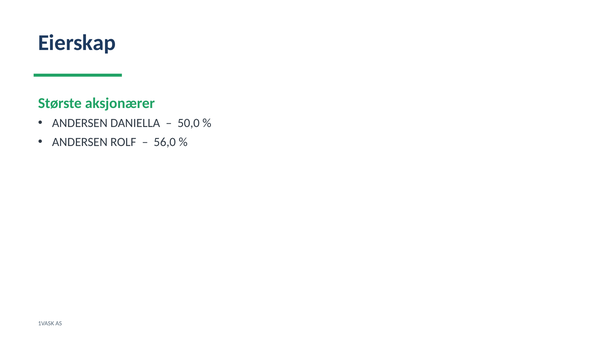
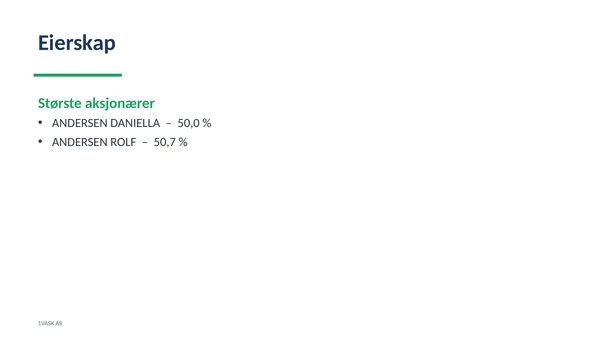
56,0: 56,0 -> 50,7
